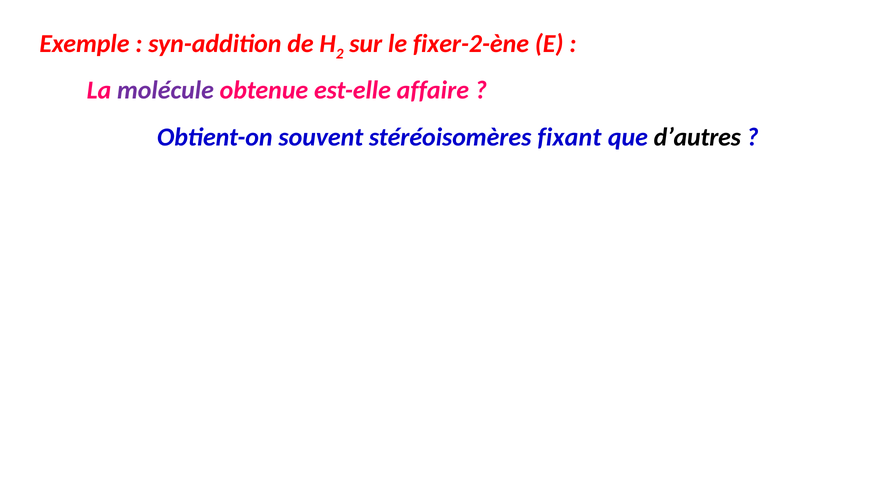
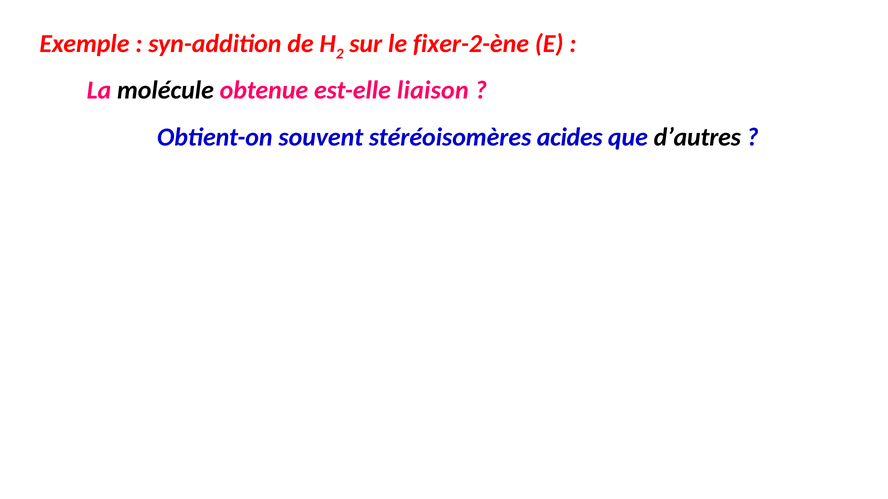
molécule colour: purple -> black
affaire: affaire -> liaison
fixant: fixant -> acides
